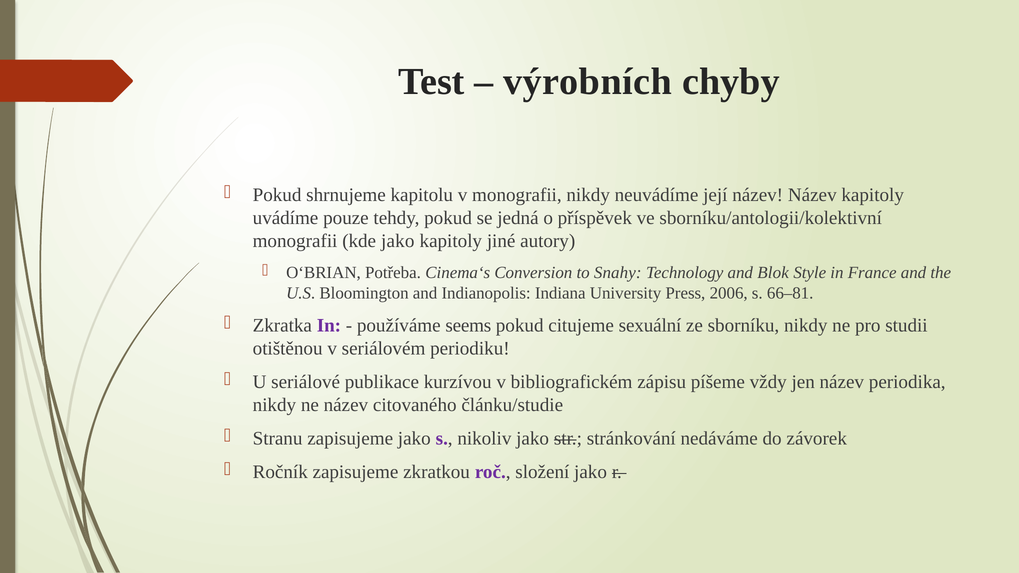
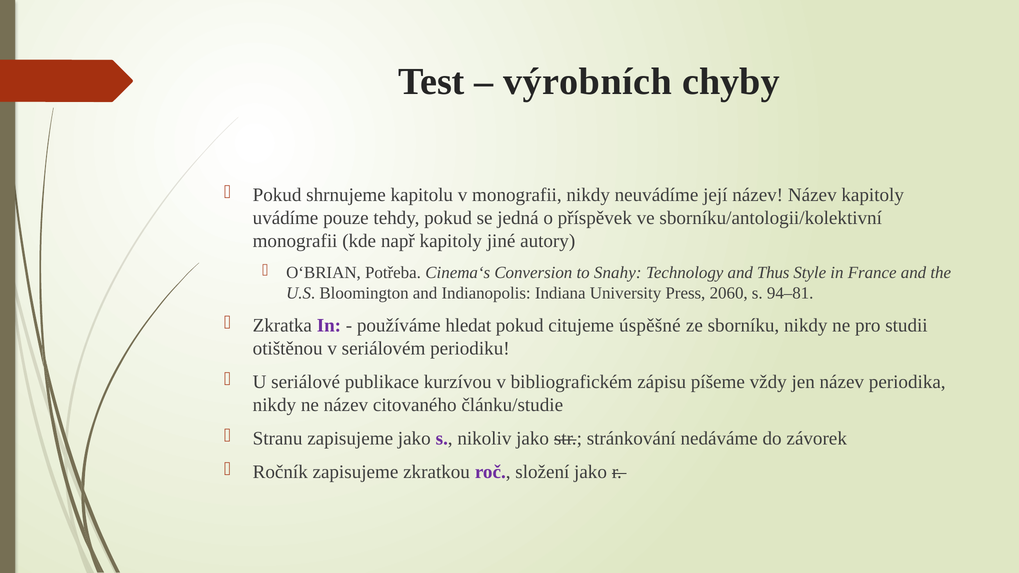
kde jako: jako -> např
Blok: Blok -> Thus
2006: 2006 -> 2060
66–81: 66–81 -> 94–81
seems: seems -> hledat
sexuální: sexuální -> úspěšné
